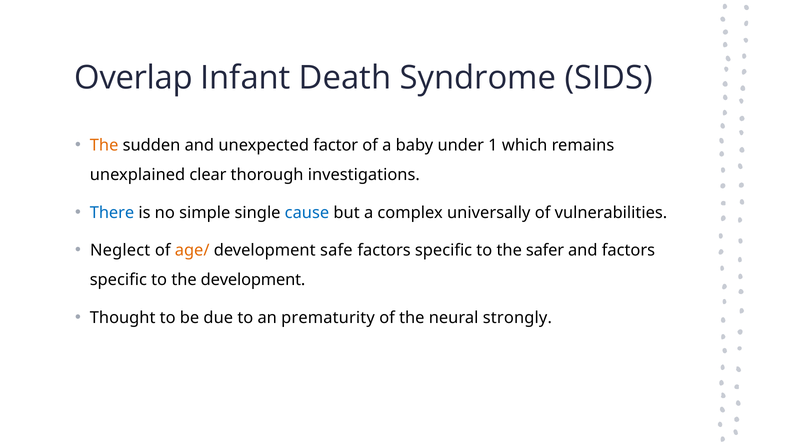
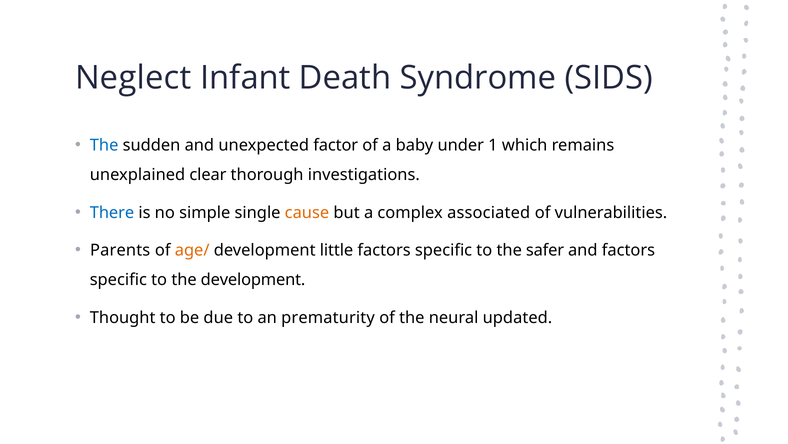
Overlap: Overlap -> Neglect
The at (104, 145) colour: orange -> blue
cause colour: blue -> orange
universally: universally -> associated
Neglect: Neglect -> Parents
safe: safe -> little
strongly: strongly -> updated
